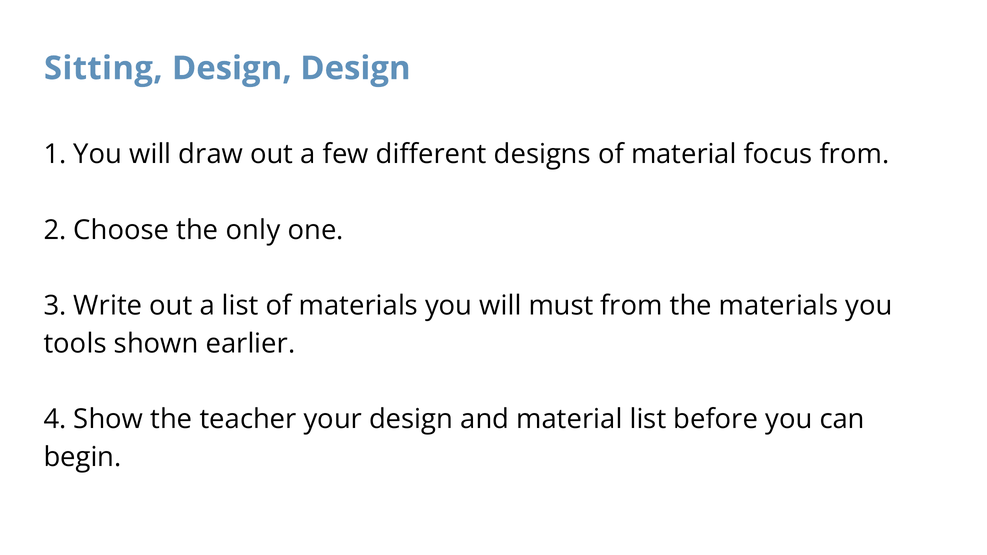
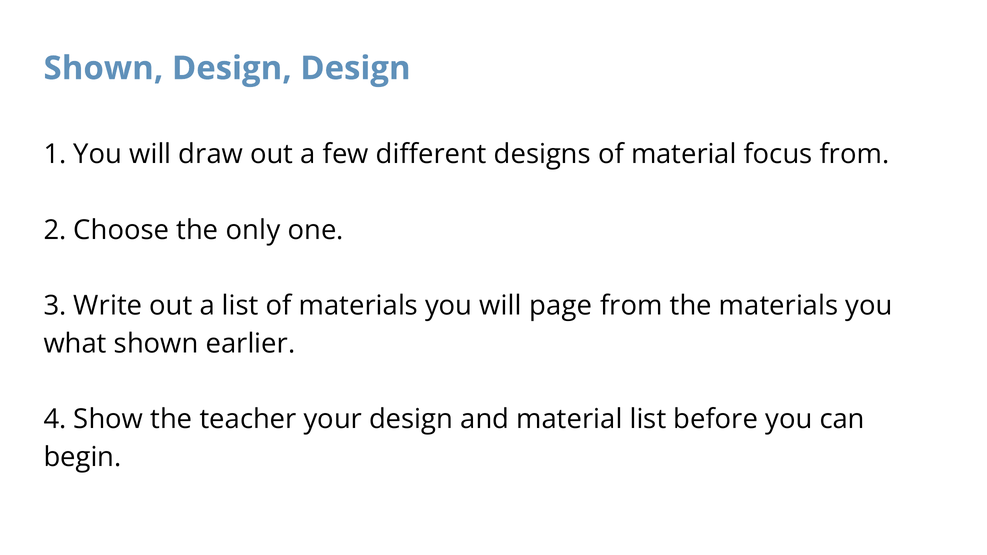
Sitting at (103, 68): Sitting -> Shown
must: must -> page
tools: tools -> what
